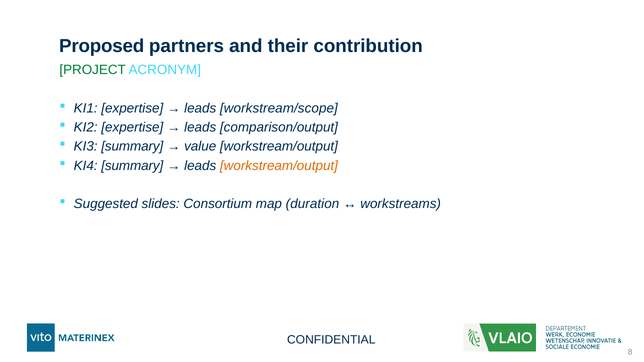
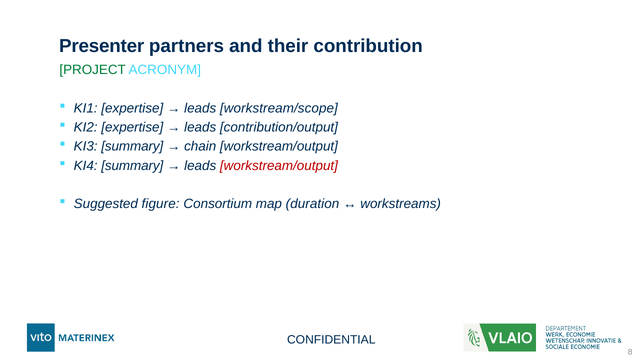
Proposed: Proposed -> Presenter
comparison/output: comparison/output -> contribution/output
value: value -> chain
workstream/output at (279, 166) colour: orange -> red
slides: slides -> figure
